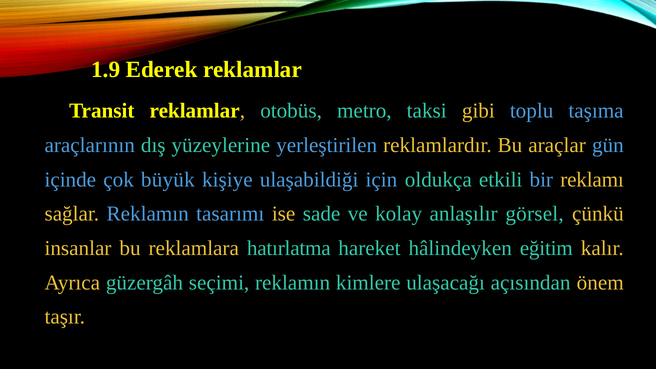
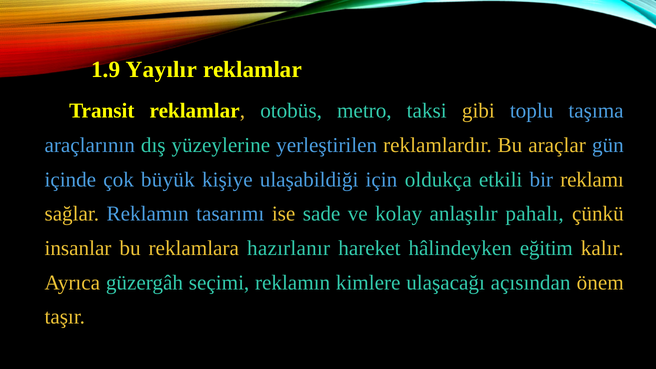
Ederek: Ederek -> Yayılır
görsel: görsel -> pahalı
hatırlatma: hatırlatma -> hazırlanır
